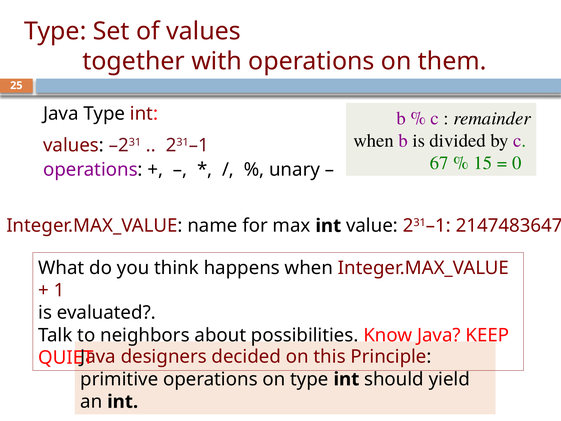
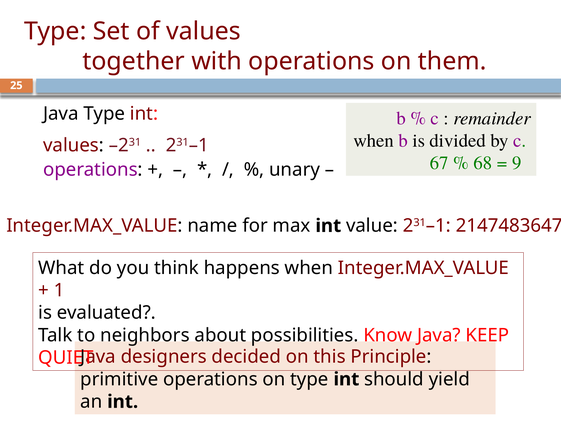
15: 15 -> 68
0: 0 -> 9
